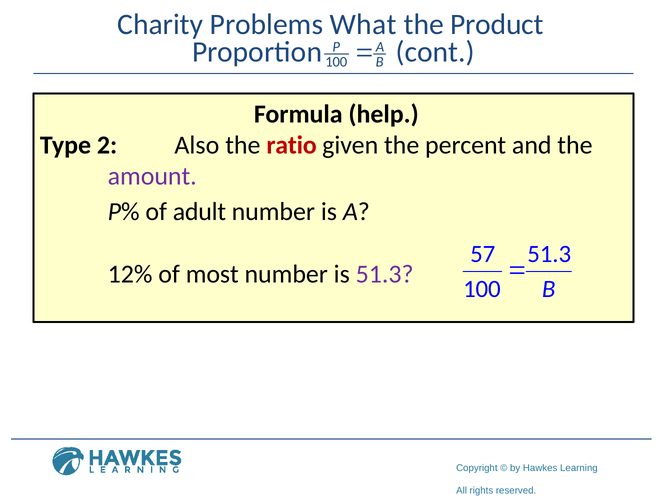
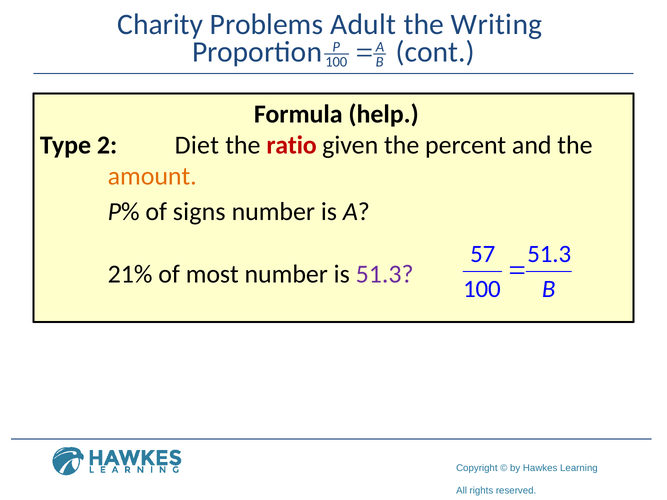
What: What -> Adult
Product: Product -> Writing
Also: Also -> Diet
amount colour: purple -> orange
adult: adult -> signs
12%: 12% -> 21%
